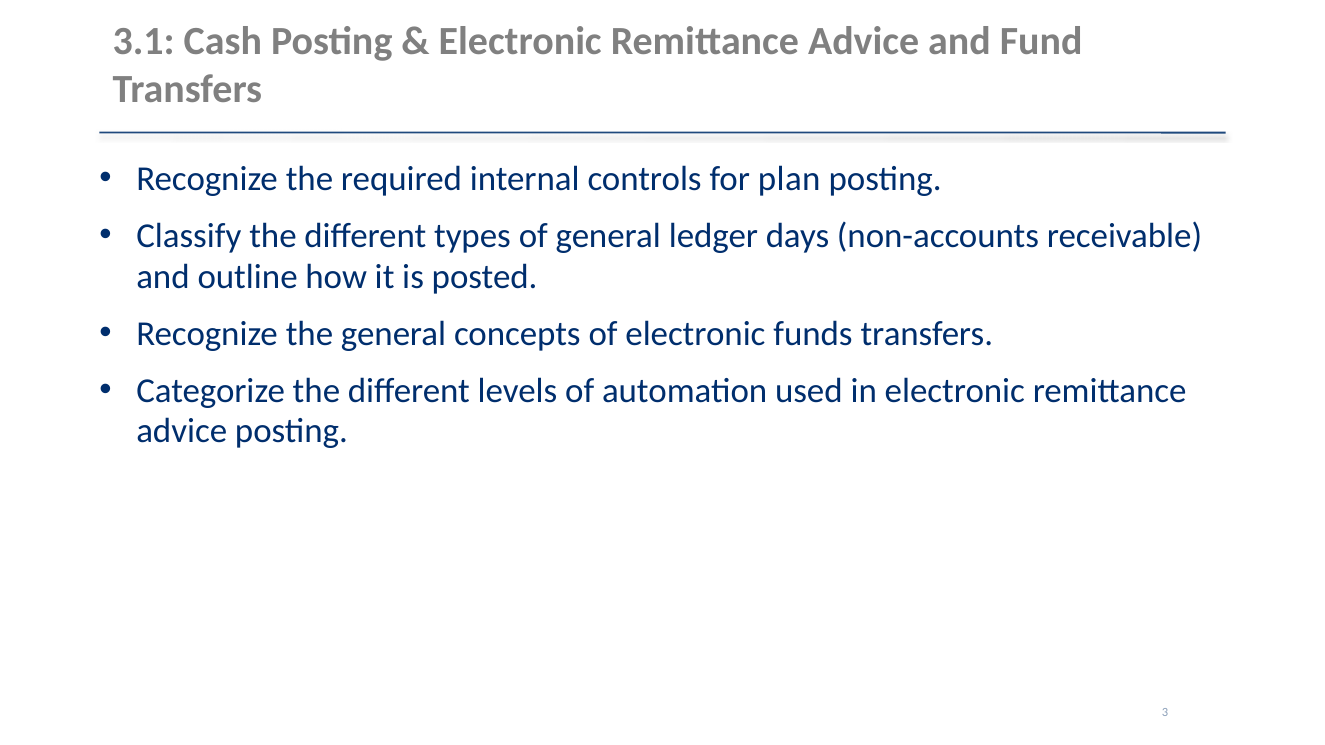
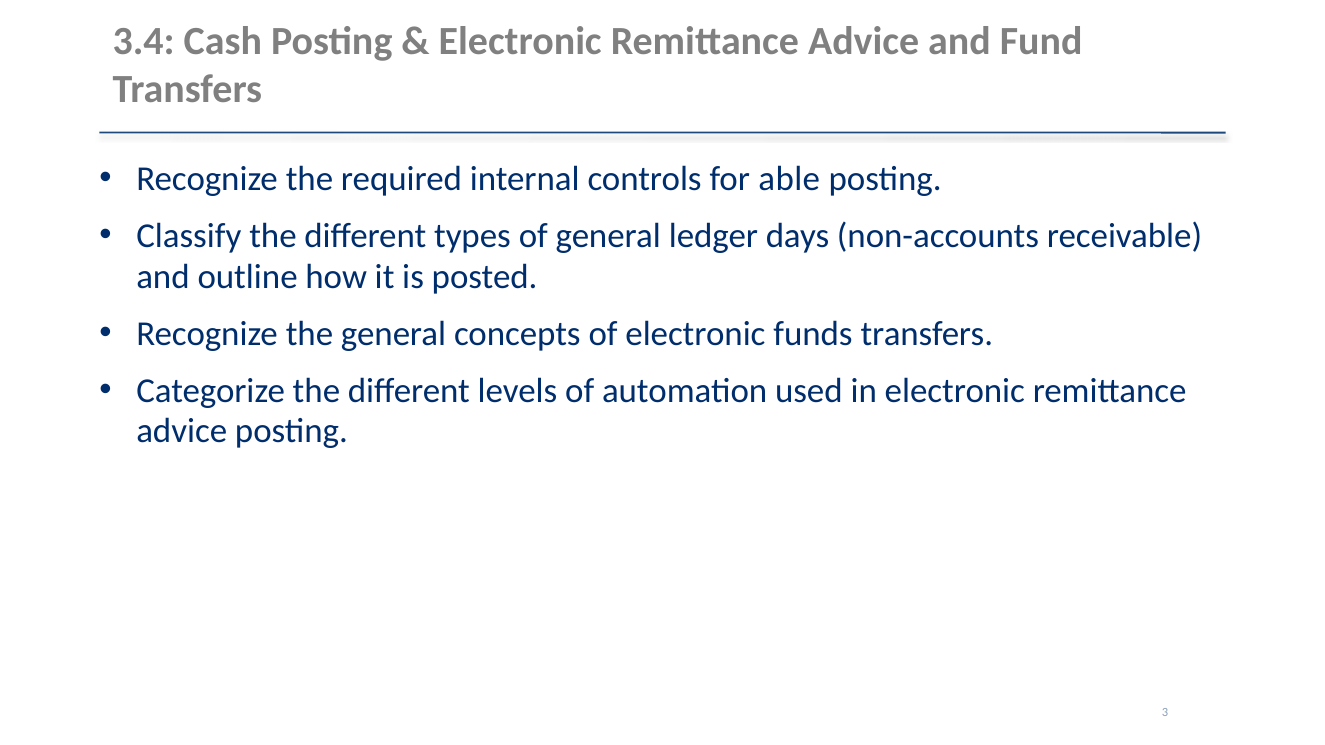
3.1: 3.1 -> 3.4
plan: plan -> able
